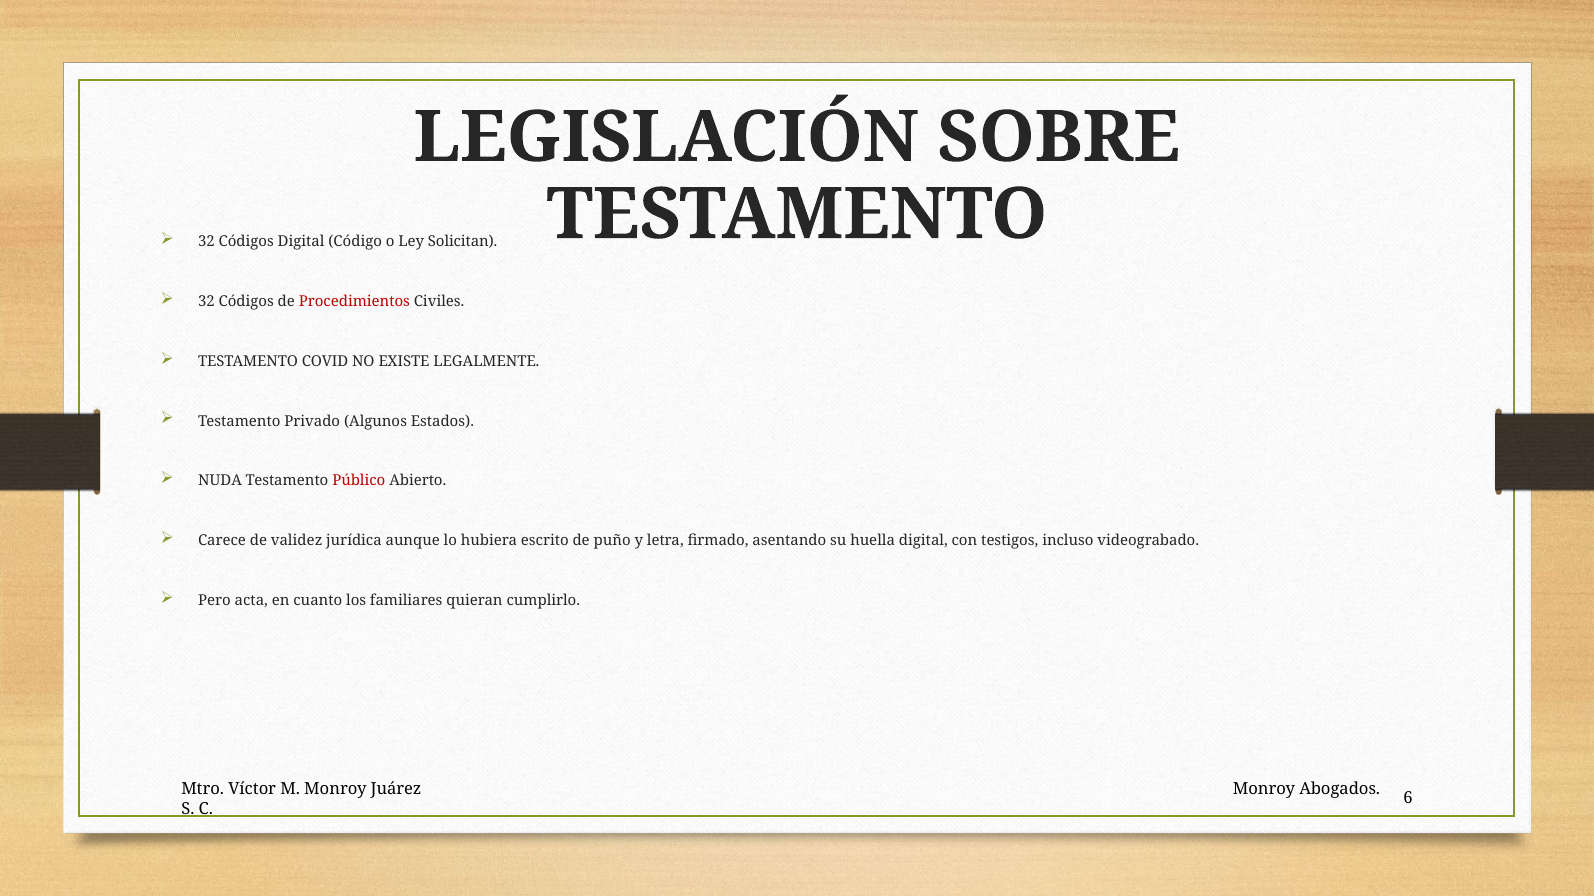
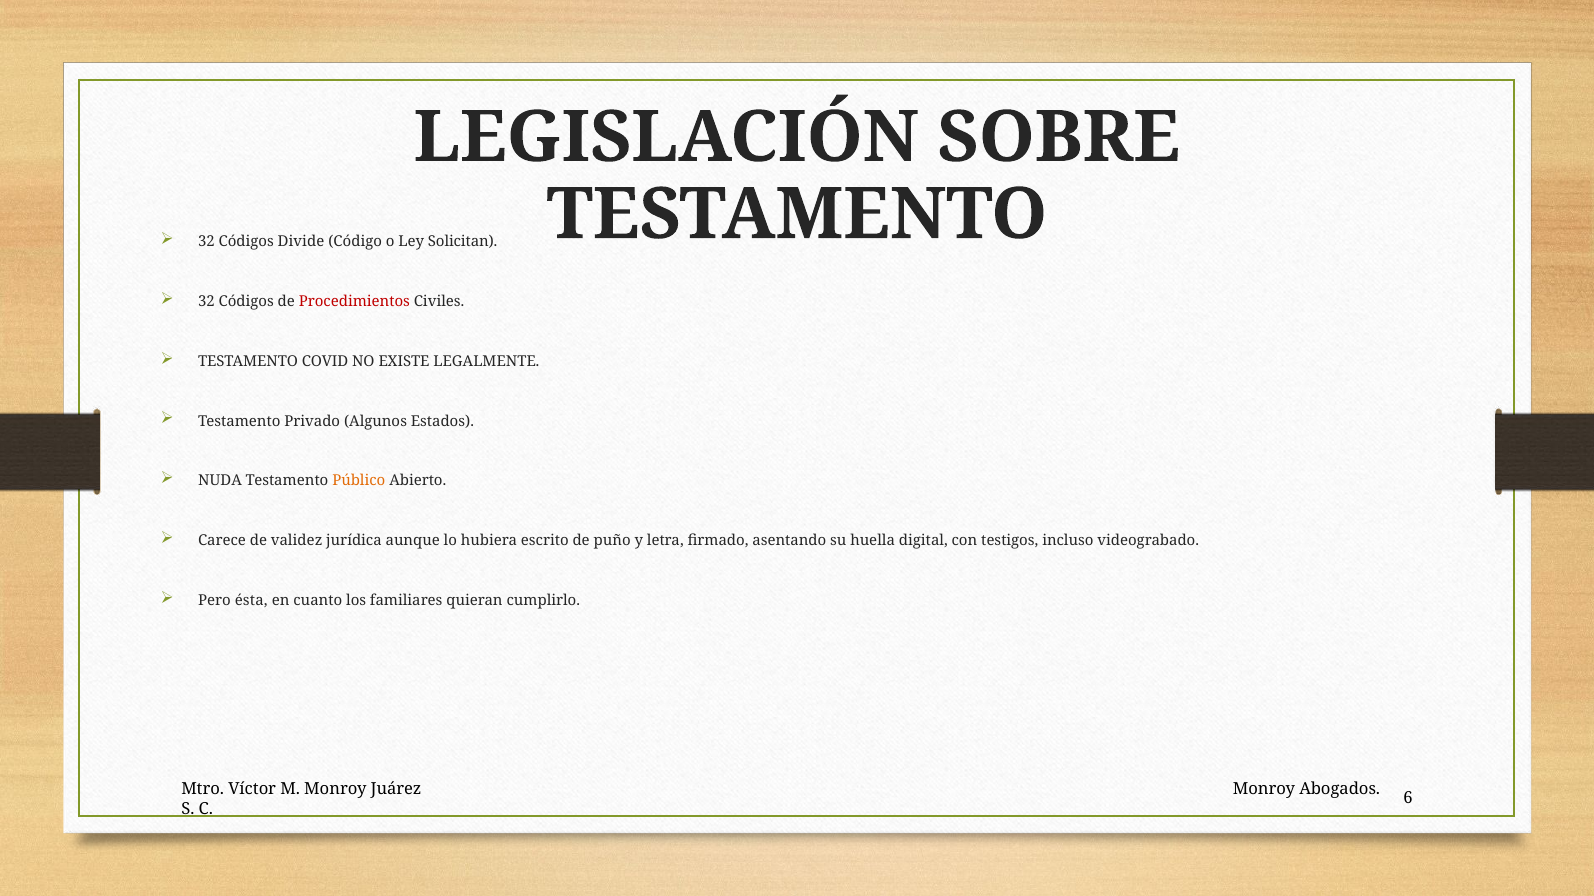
Códigos Digital: Digital -> Divide
Público colour: red -> orange
acta: acta -> ésta
